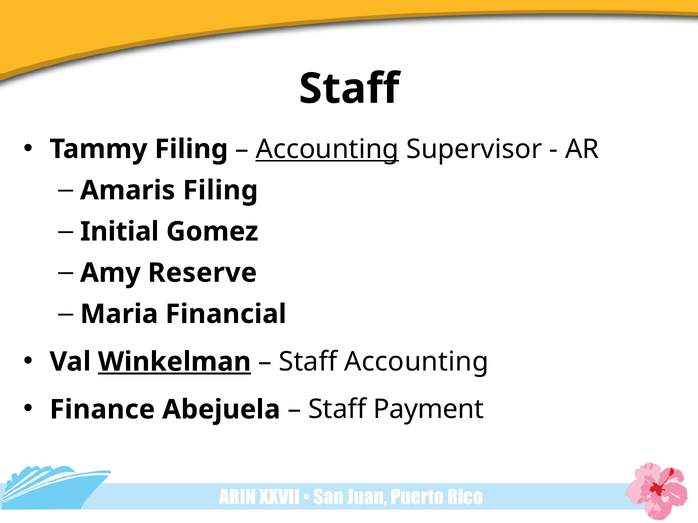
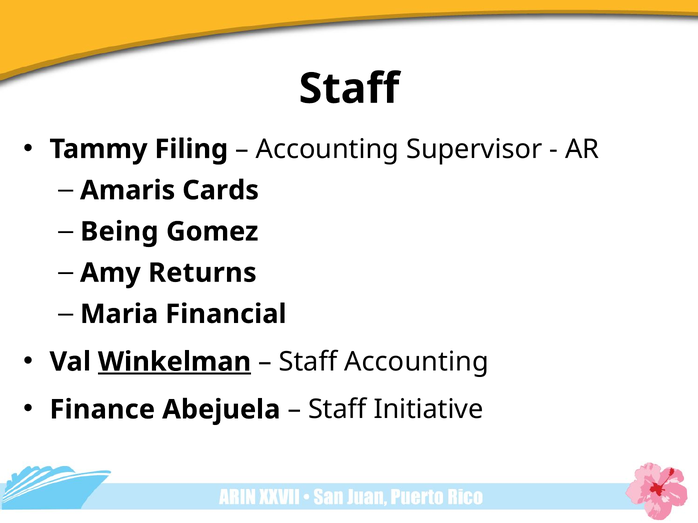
Accounting at (327, 149) underline: present -> none
Amaris Filing: Filing -> Cards
Initial: Initial -> Being
Reserve: Reserve -> Returns
Payment: Payment -> Initiative
